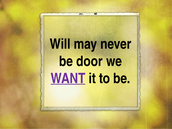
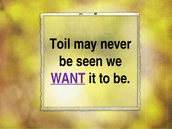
Will: Will -> Toil
door: door -> seen
